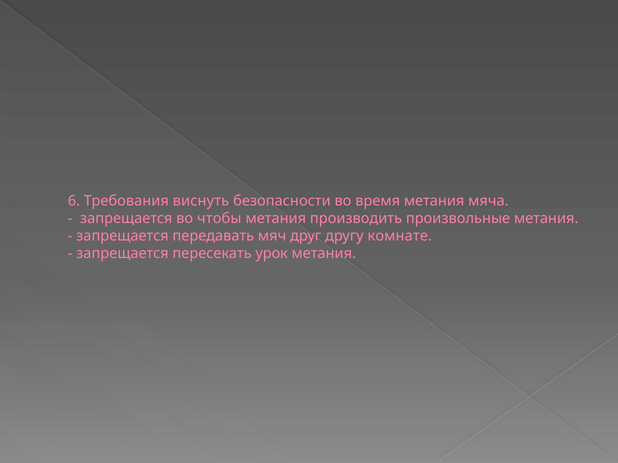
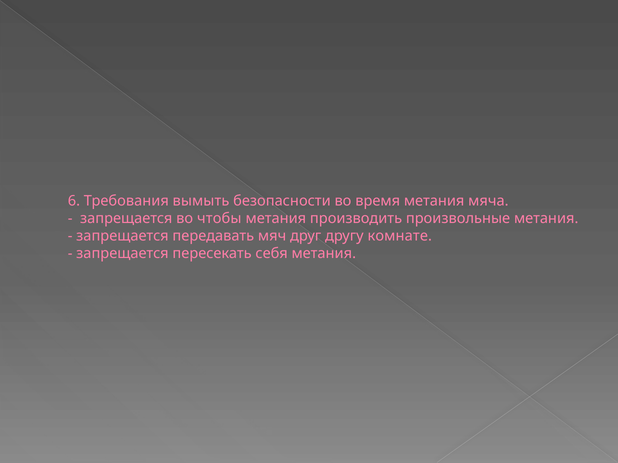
виснуть: виснуть -> вымыть
урок: урок -> себя
